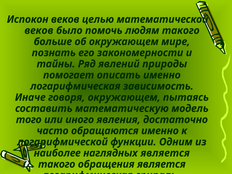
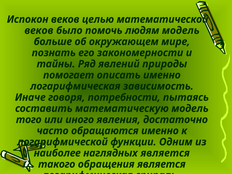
людям такого: такого -> модель
говоря окружающем: окружающем -> потребности
